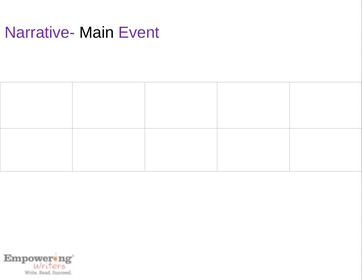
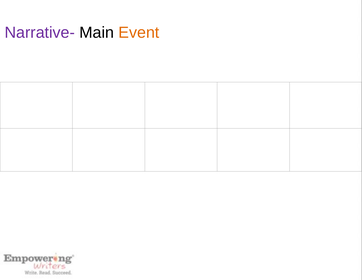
Event colour: purple -> orange
